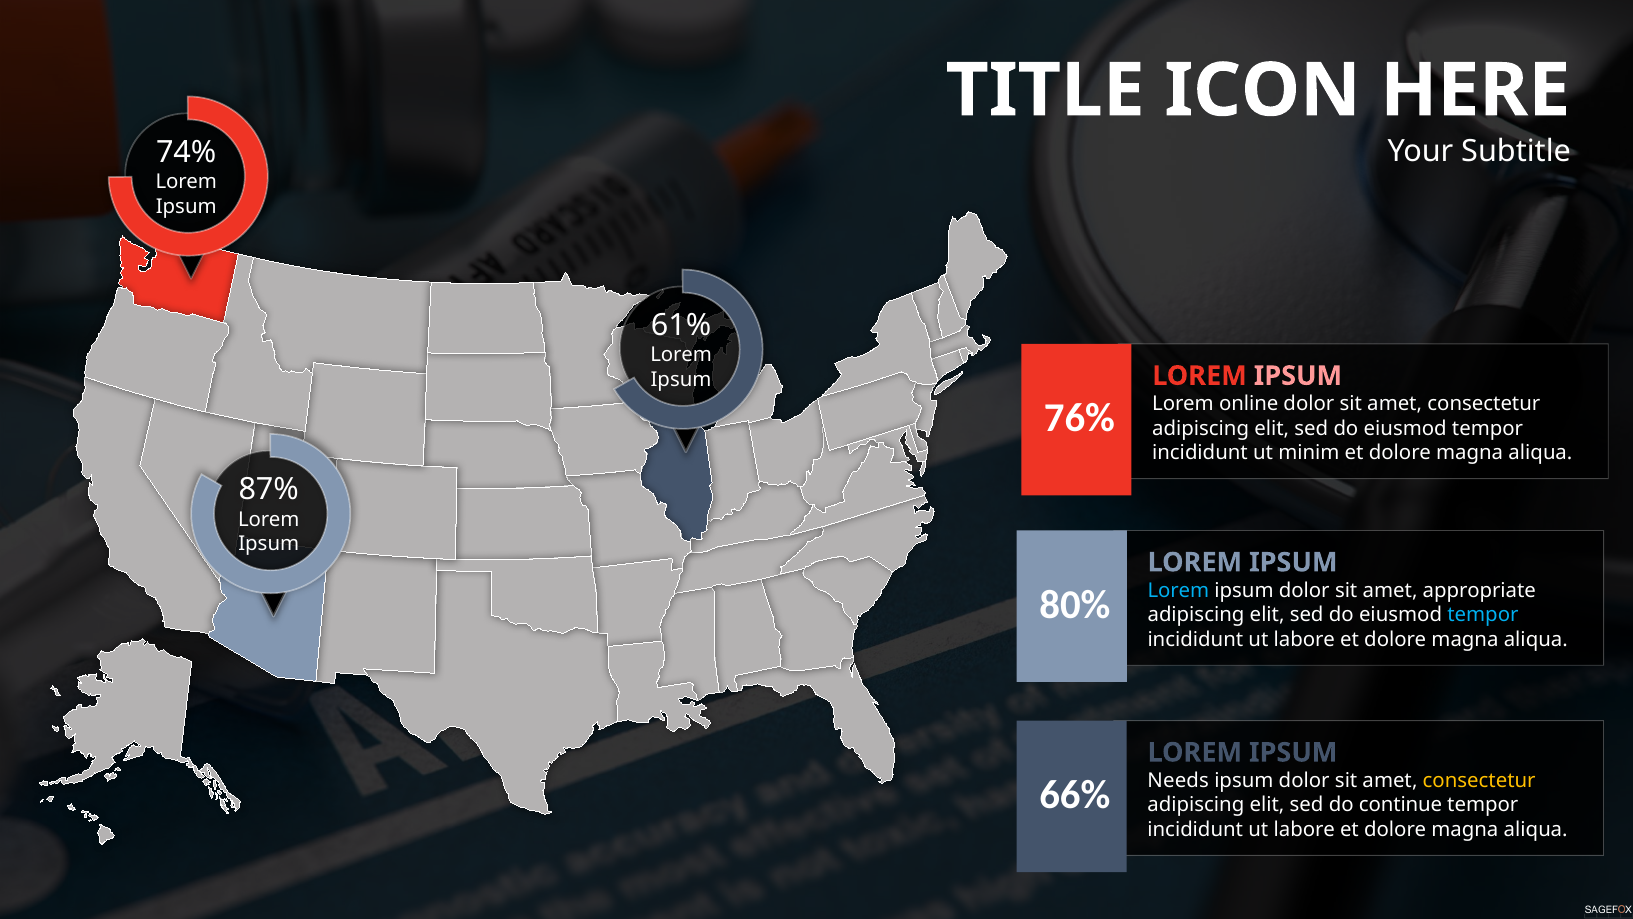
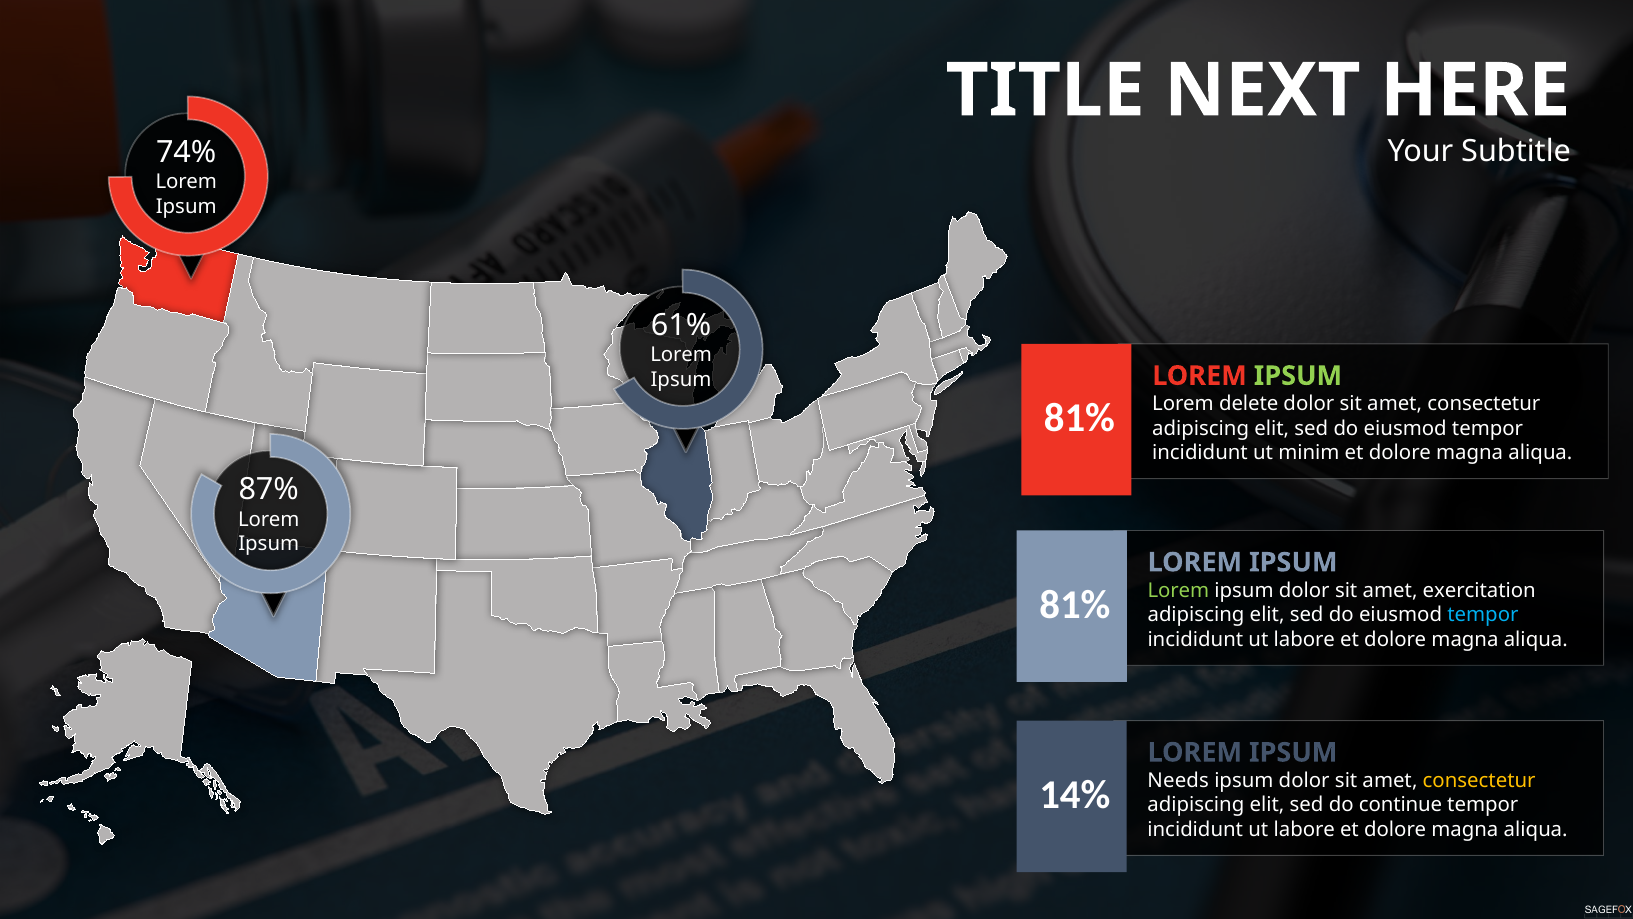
ICON: ICON -> NEXT
IPSUM at (1298, 376) colour: pink -> light green
online: online -> delete
76% at (1079, 418): 76% -> 81%
Lorem at (1178, 590) colour: light blue -> light green
appropriate: appropriate -> exercitation
80% at (1075, 605): 80% -> 81%
66%: 66% -> 14%
